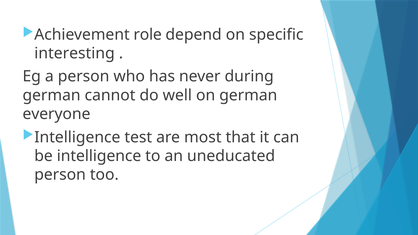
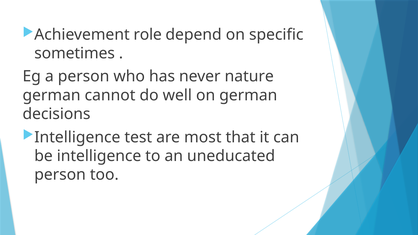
interesting: interesting -> sometimes
during: during -> nature
everyone: everyone -> decisions
